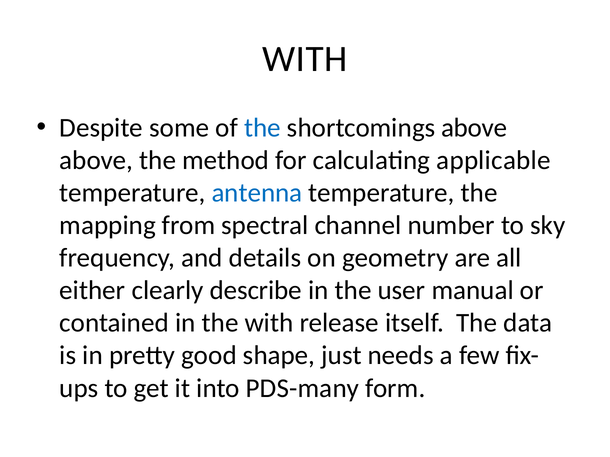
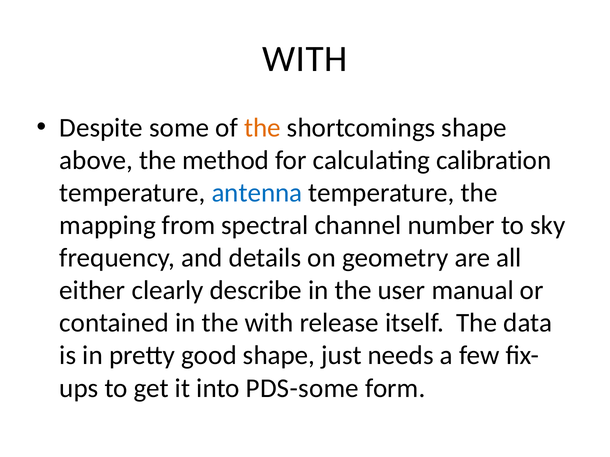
the at (262, 128) colour: blue -> orange
shortcomings above: above -> shape
applicable: applicable -> calibration
PDS-many: PDS-many -> PDS-some
